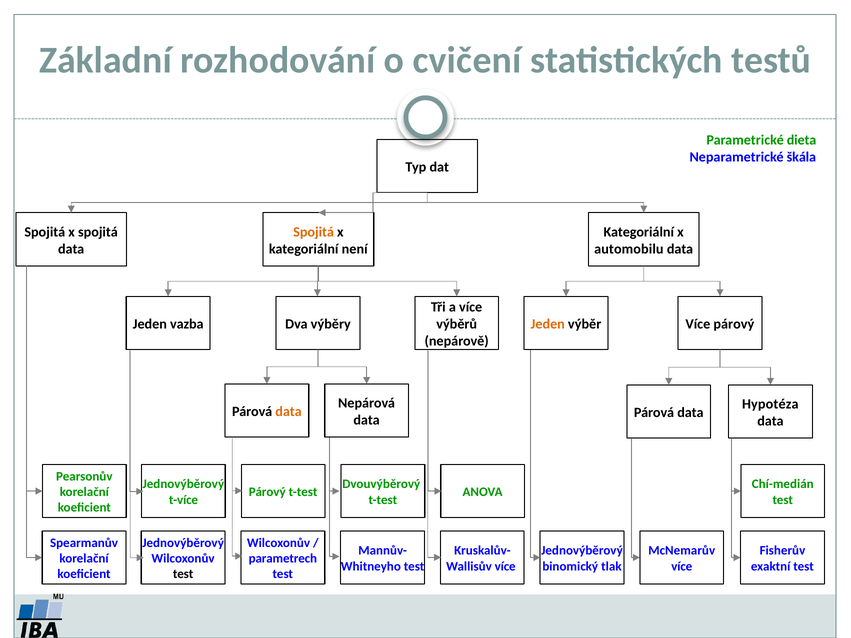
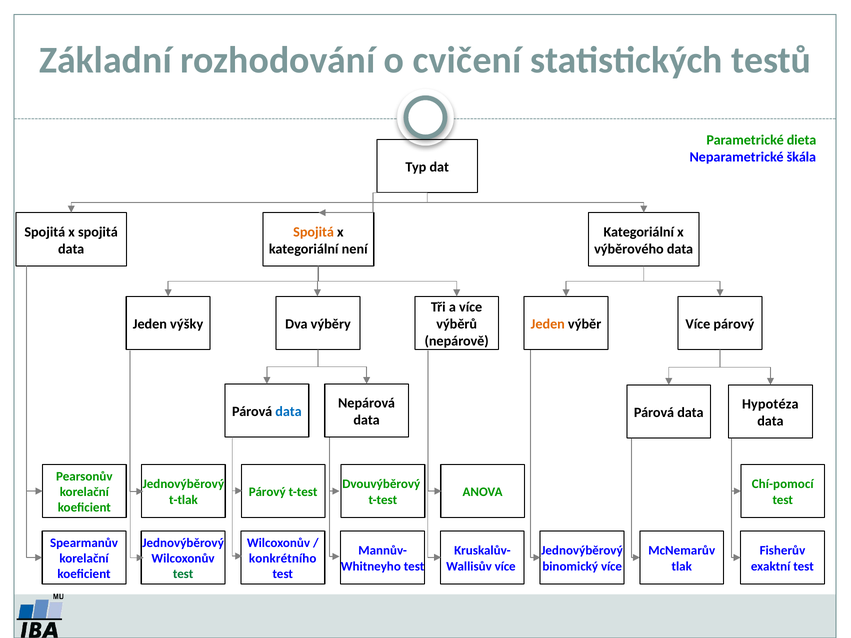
automobilu: automobilu -> výběrového
vazba: vazba -> výšky
data at (289, 412) colour: orange -> blue
Chí-medián: Chí-medián -> Chí-pomocí
t-více: t-více -> t-tlak
parametrech: parametrech -> konkrétního
binomický tlak: tlak -> více
více at (682, 566): více -> tlak
test at (183, 574) colour: black -> green
